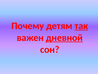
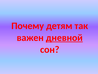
так underline: present -> none
